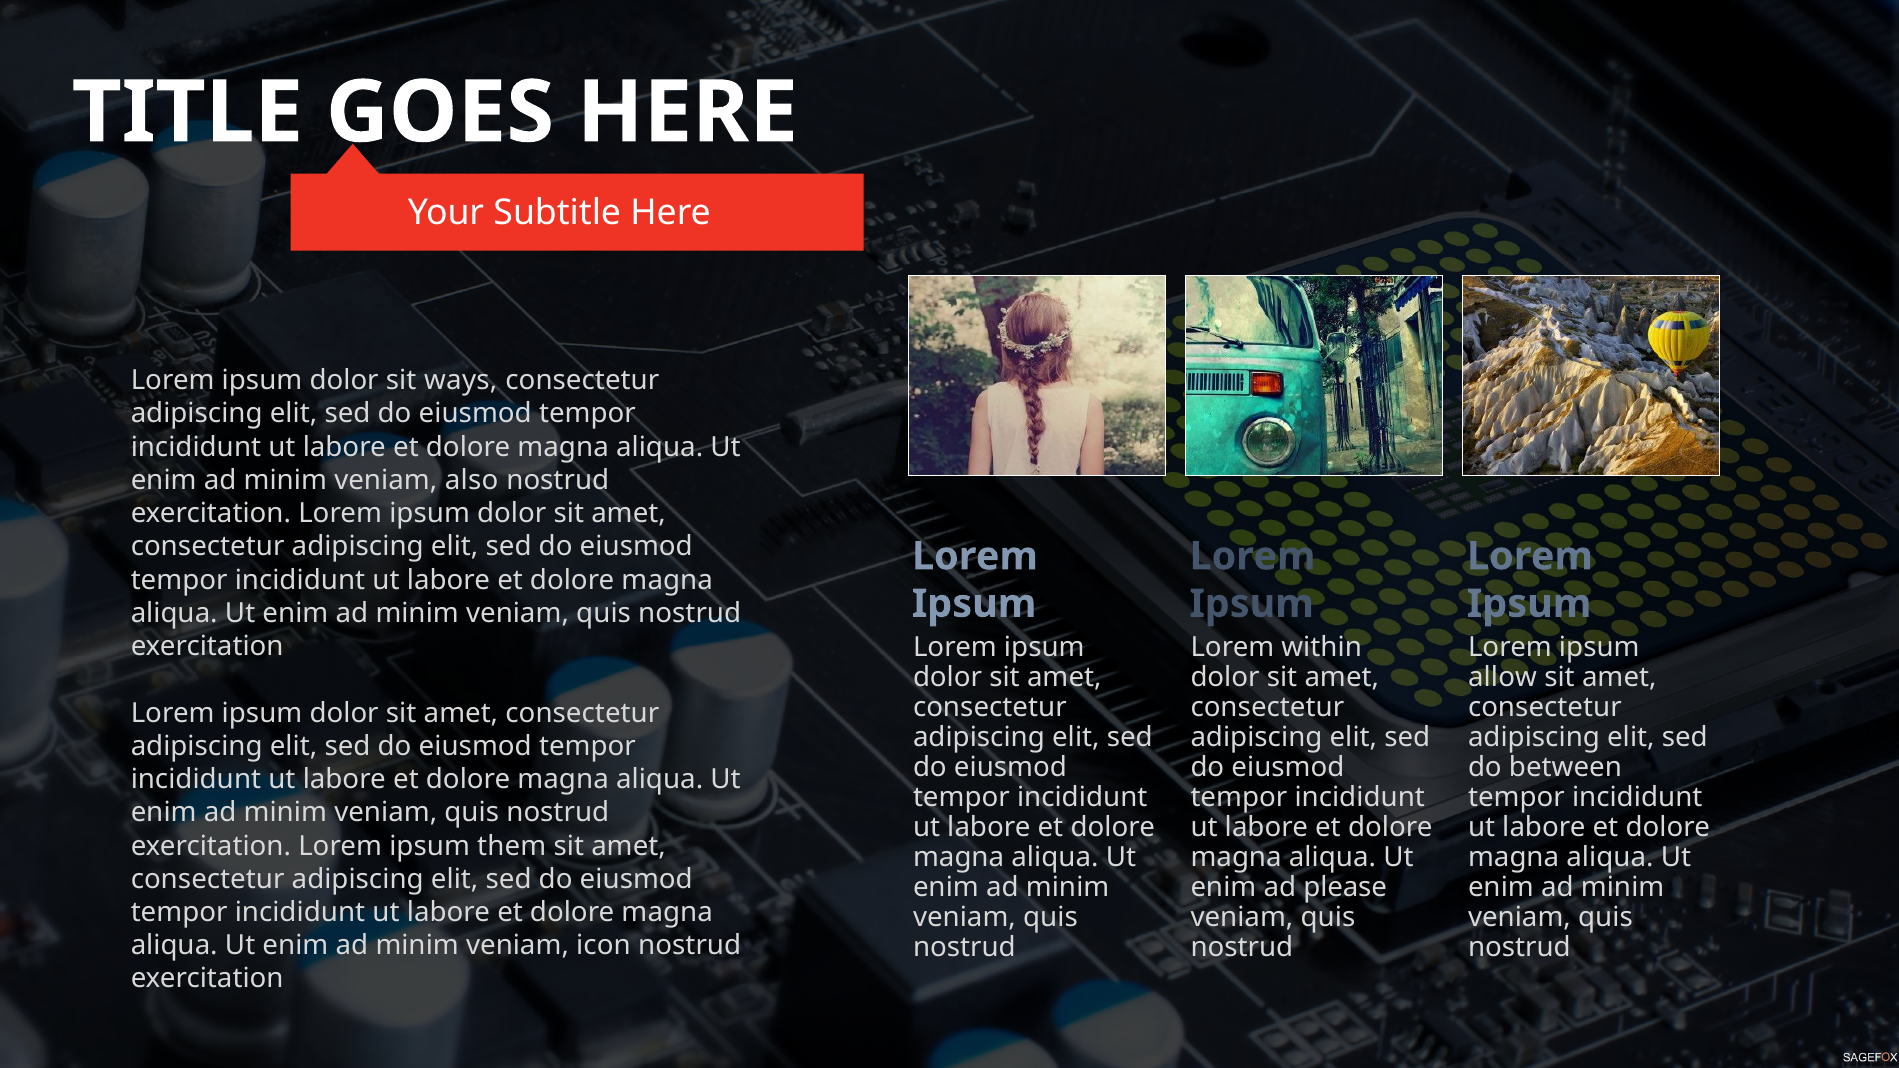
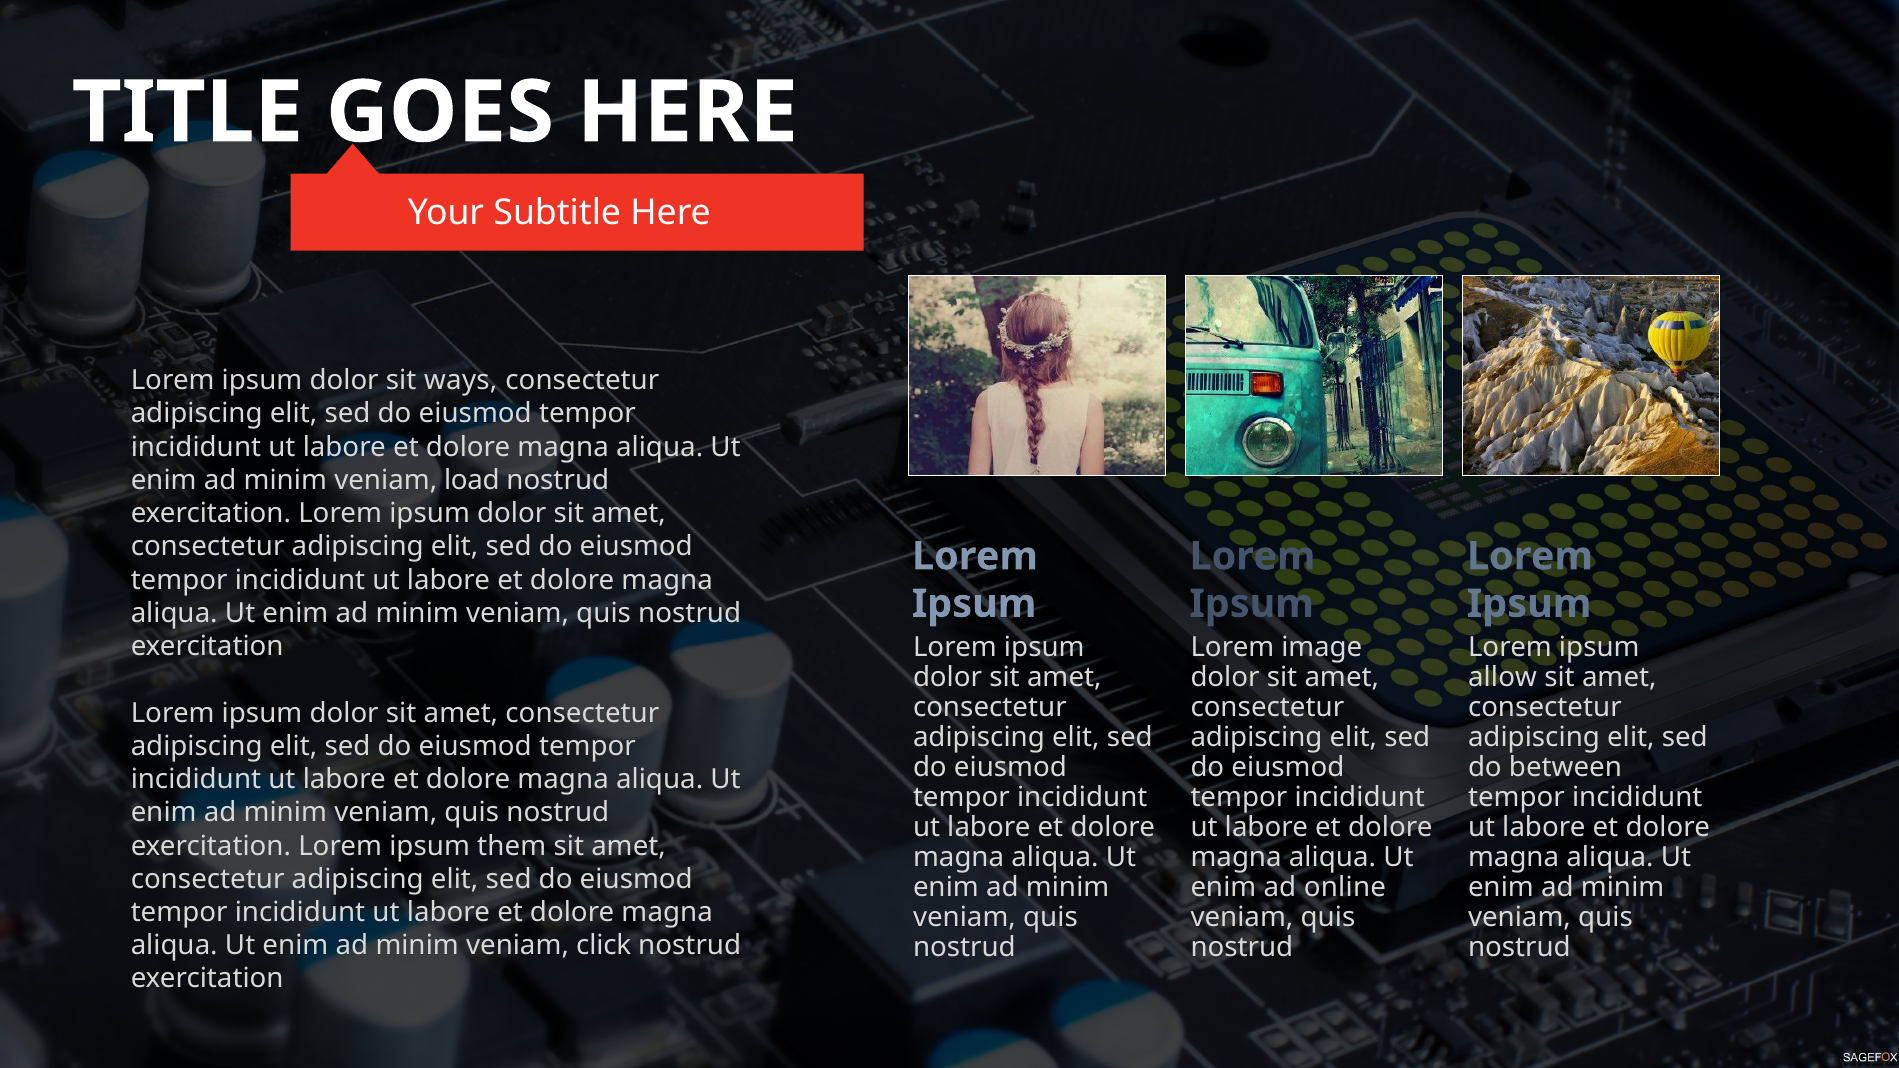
also: also -> load
within: within -> image
please: please -> online
icon: icon -> click
